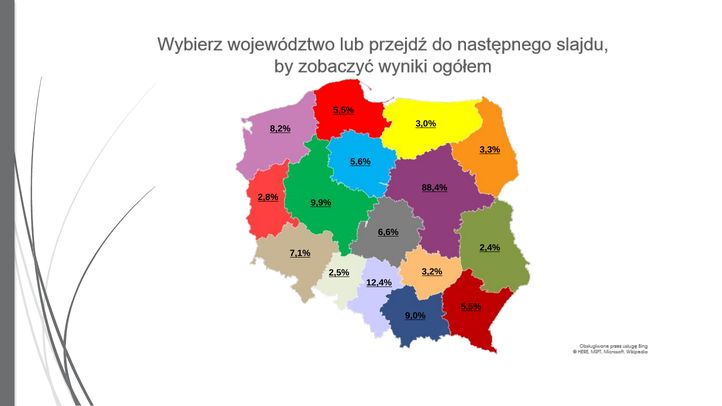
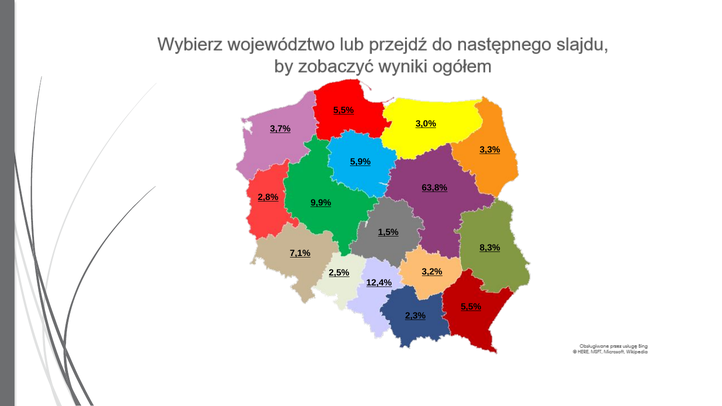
8,2%: 8,2% -> 3,7%
5,6%: 5,6% -> 5,9%
88,4%: 88,4% -> 63,8%
6,6%: 6,6% -> 1,5%
2,4%: 2,4% -> 8,3%
9,0%: 9,0% -> 2,3%
